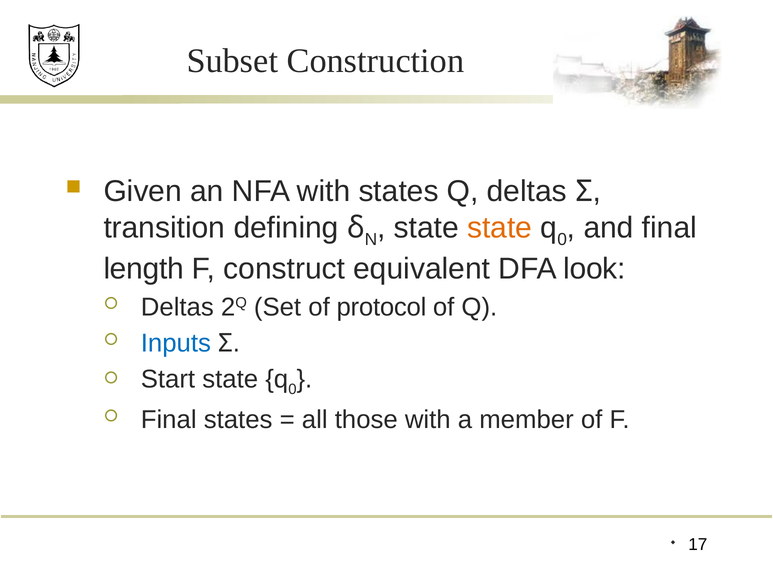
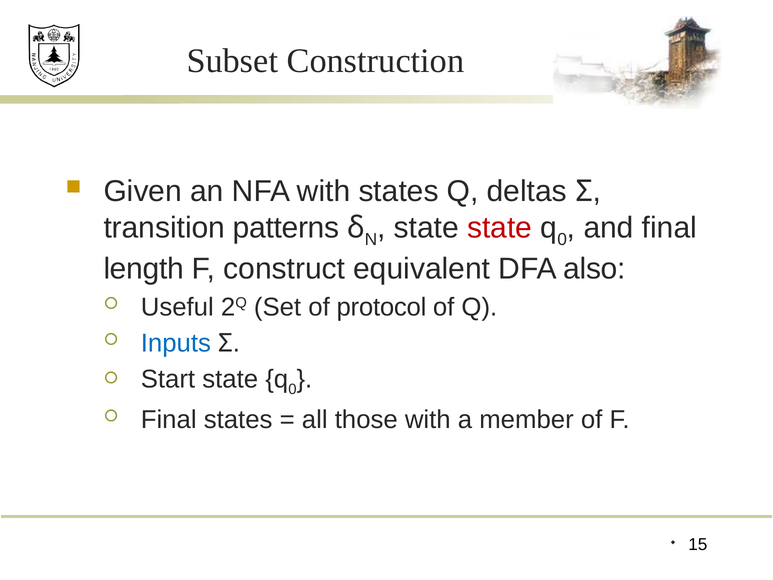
defining: defining -> patterns
state at (500, 228) colour: orange -> red
look: look -> also
Deltas at (177, 307): Deltas -> Useful
17: 17 -> 15
